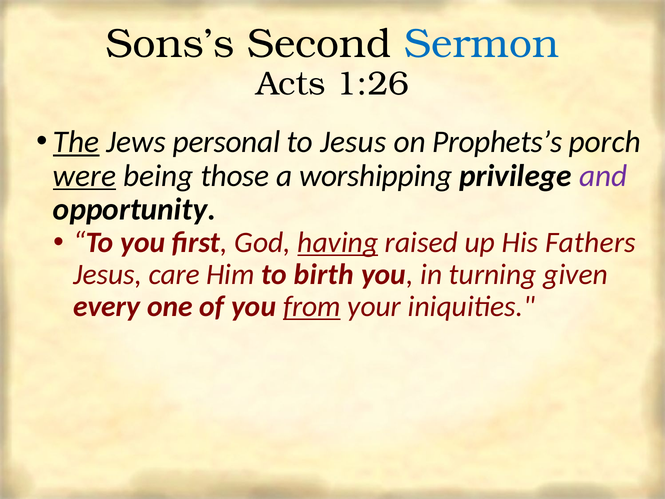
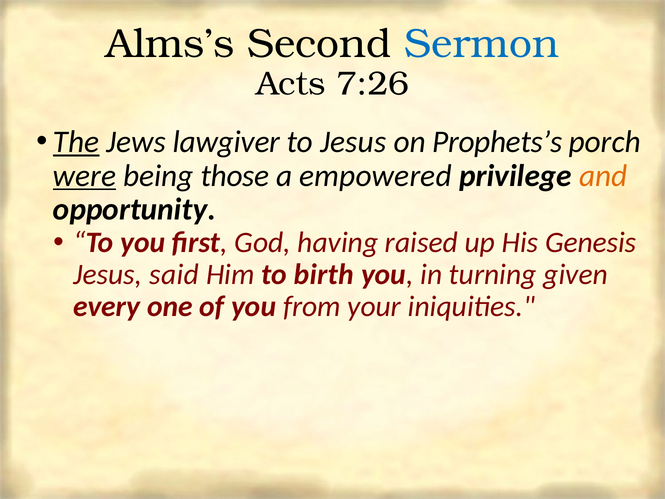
Sons’s: Sons’s -> Alms’s
1:26: 1:26 -> 7:26
personal: personal -> lawgiver
worshipping: worshipping -> empowered
and colour: purple -> orange
having underline: present -> none
Fathers: Fathers -> Genesis
care: care -> said
from underline: present -> none
